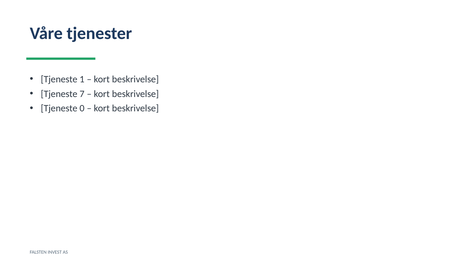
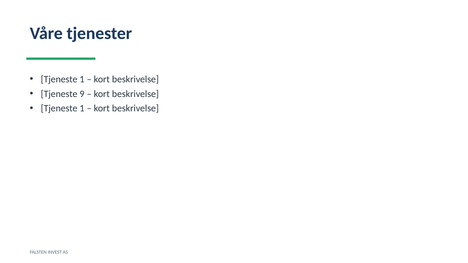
7: 7 -> 9
0 at (82, 109): 0 -> 1
